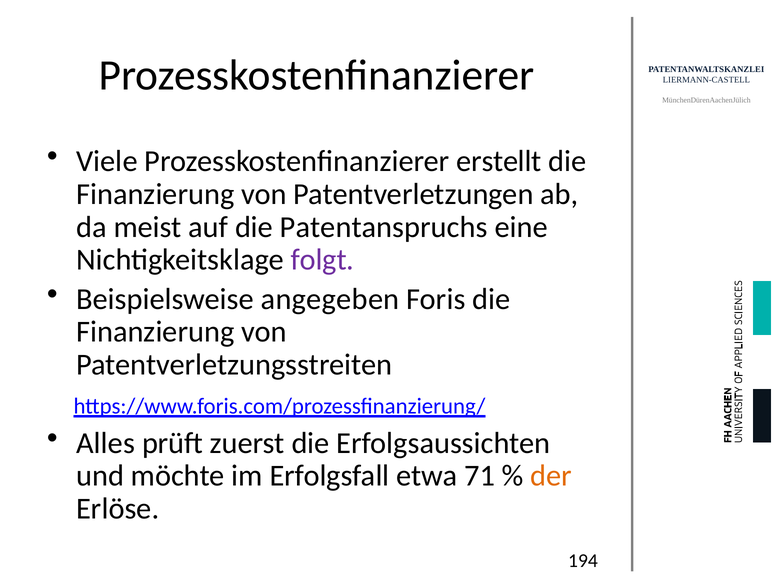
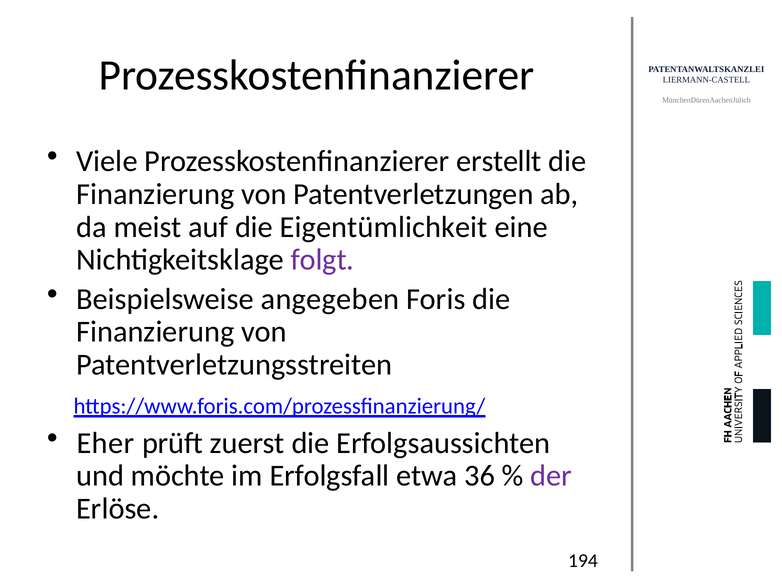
Patentanspruchs: Patentanspruchs -> Eigentümlichkeit
Alles: Alles -> Eher
71: 71 -> 36
der colour: orange -> purple
